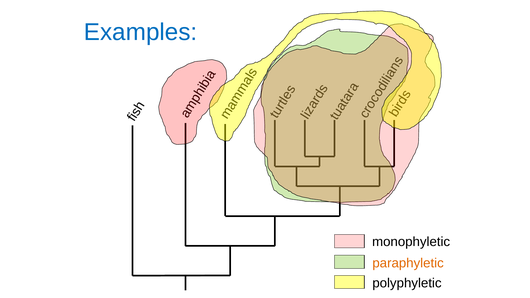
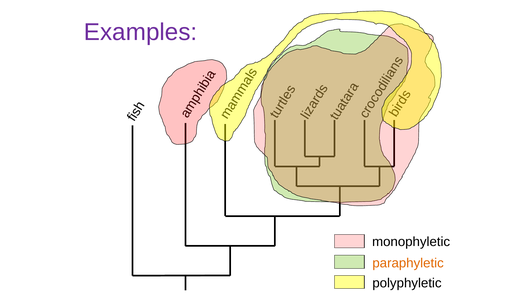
Examples colour: blue -> purple
